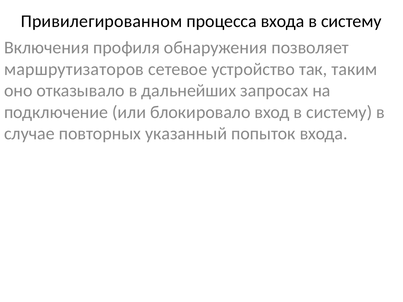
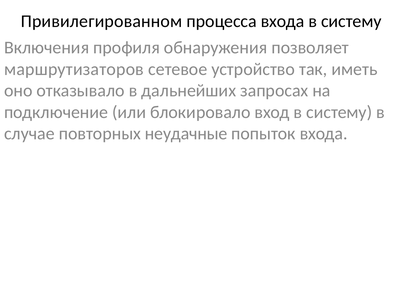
таким: таким -> иметь
указанный: указанный -> неудачные
